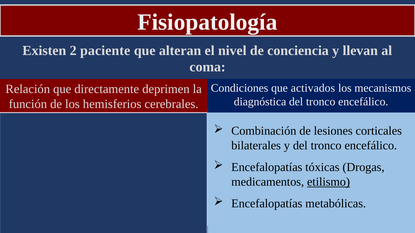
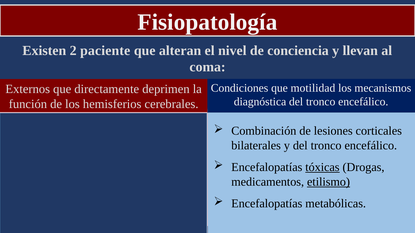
activados: activados -> motilidad
Relación: Relación -> Externos
tóxicas underline: none -> present
